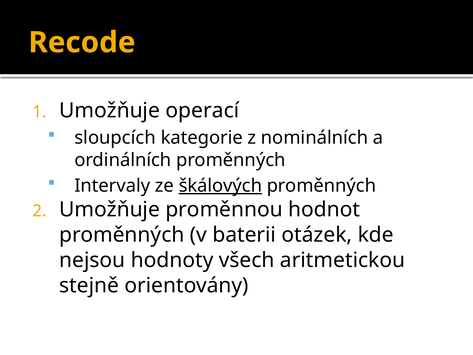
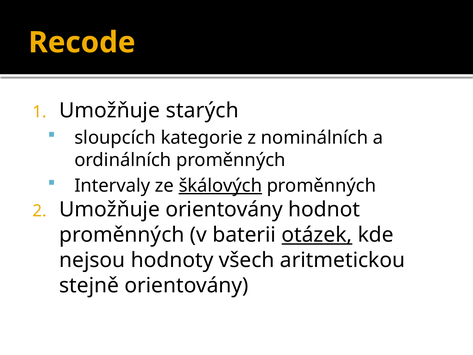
operací: operací -> starých
Umožňuje proměnnou: proměnnou -> orientovány
otázek underline: none -> present
